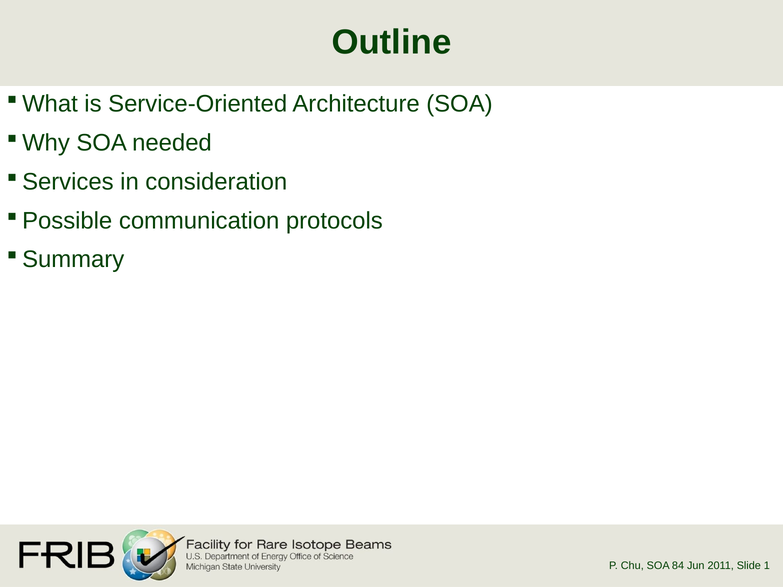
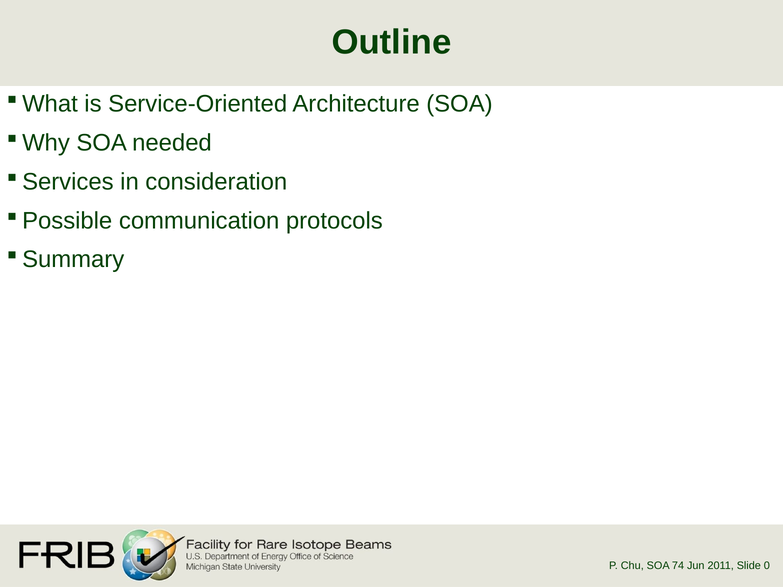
84: 84 -> 74
1: 1 -> 0
